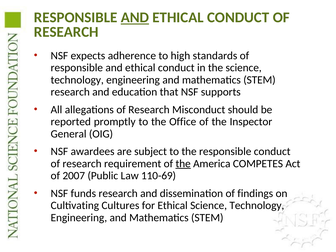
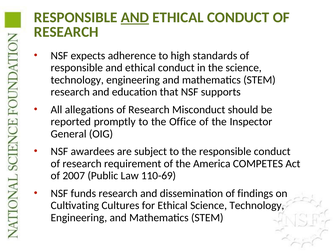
the at (183, 164) underline: present -> none
